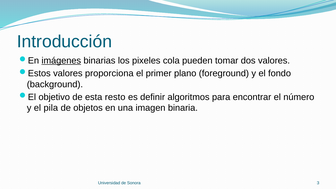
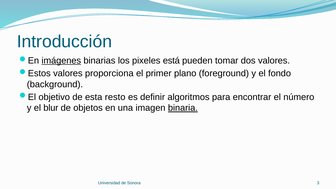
cola: cola -> está
pila: pila -> blur
binaria underline: none -> present
